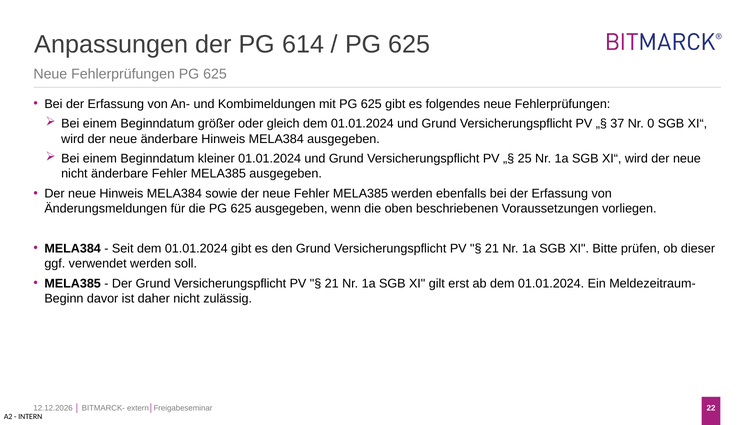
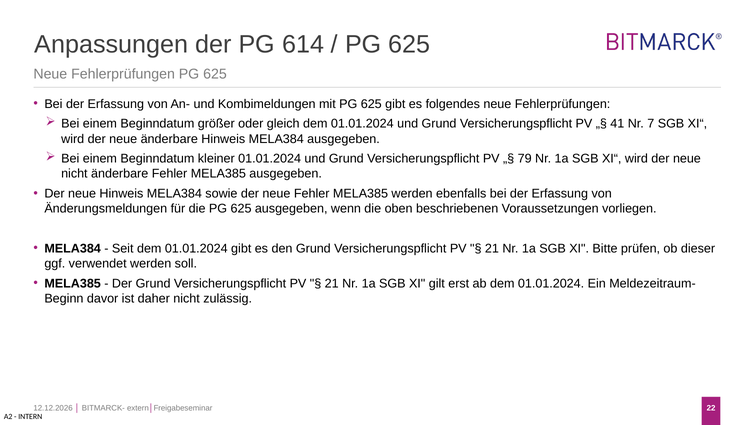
37: 37 -> 41
0: 0 -> 7
25: 25 -> 79
